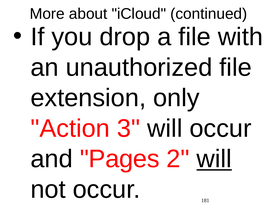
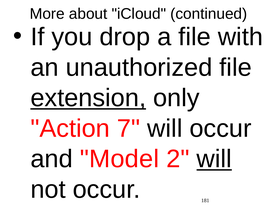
extension underline: none -> present
3: 3 -> 7
Pages: Pages -> Model
